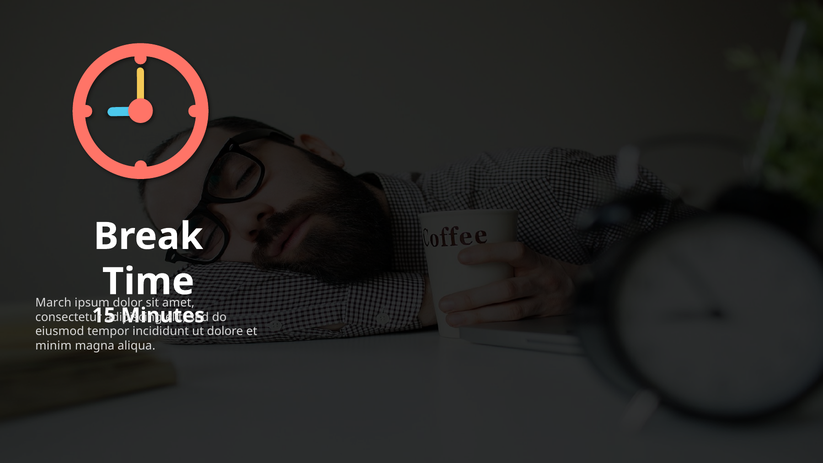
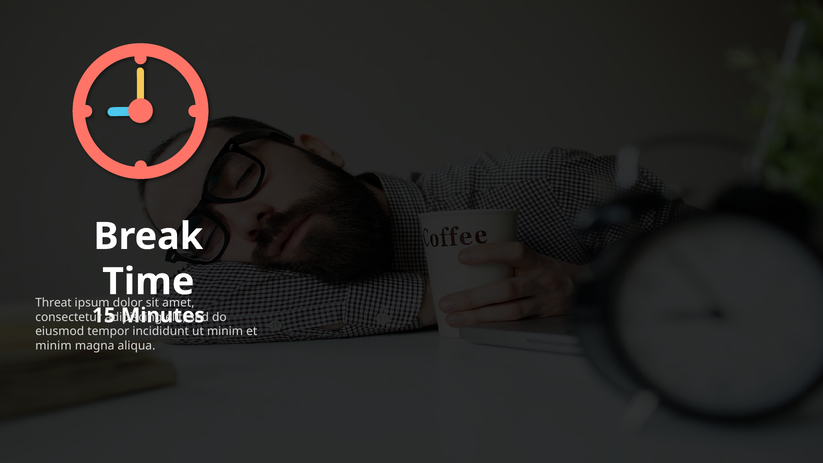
March: March -> Threat
dolore at (225, 331): dolore -> minim
